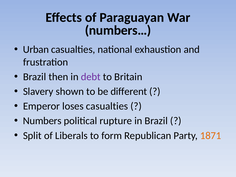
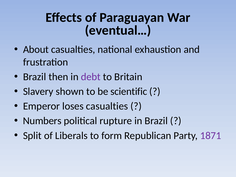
numbers…: numbers… -> eventual…
Urban: Urban -> About
different: different -> scientific
1871 colour: orange -> purple
